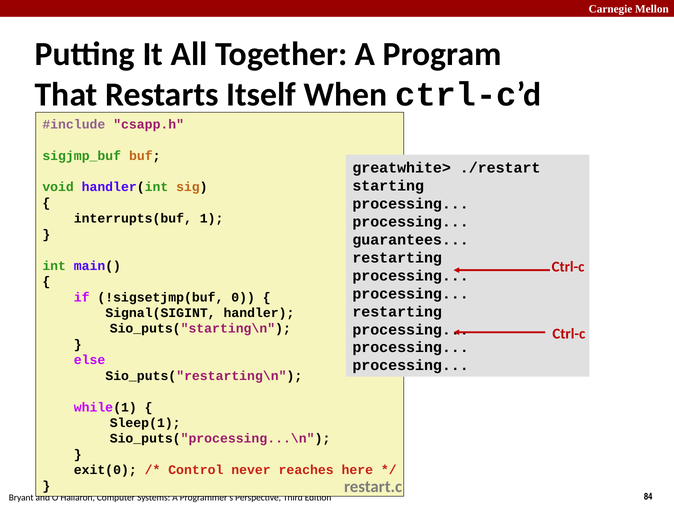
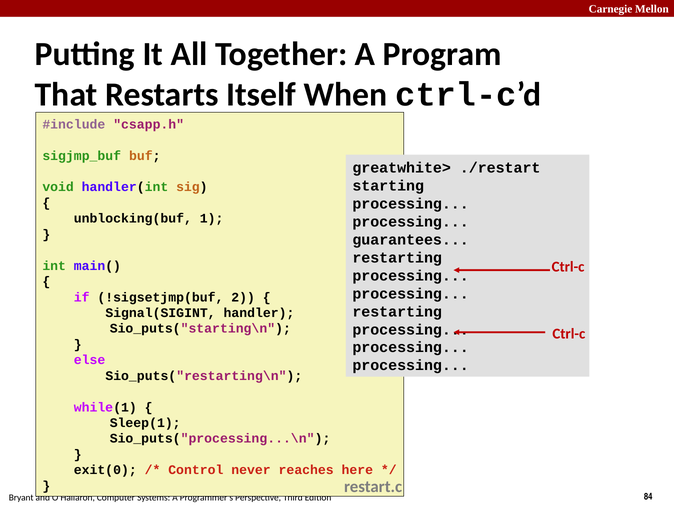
interrupts(buf: interrupts(buf -> unblocking(buf
0: 0 -> 2
